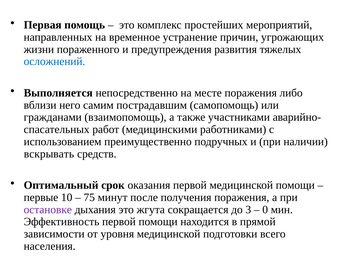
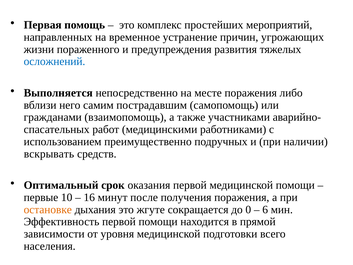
75: 75 -> 16
остановке colour: purple -> orange
жгута: жгута -> жгуте
3: 3 -> 0
0: 0 -> 6
